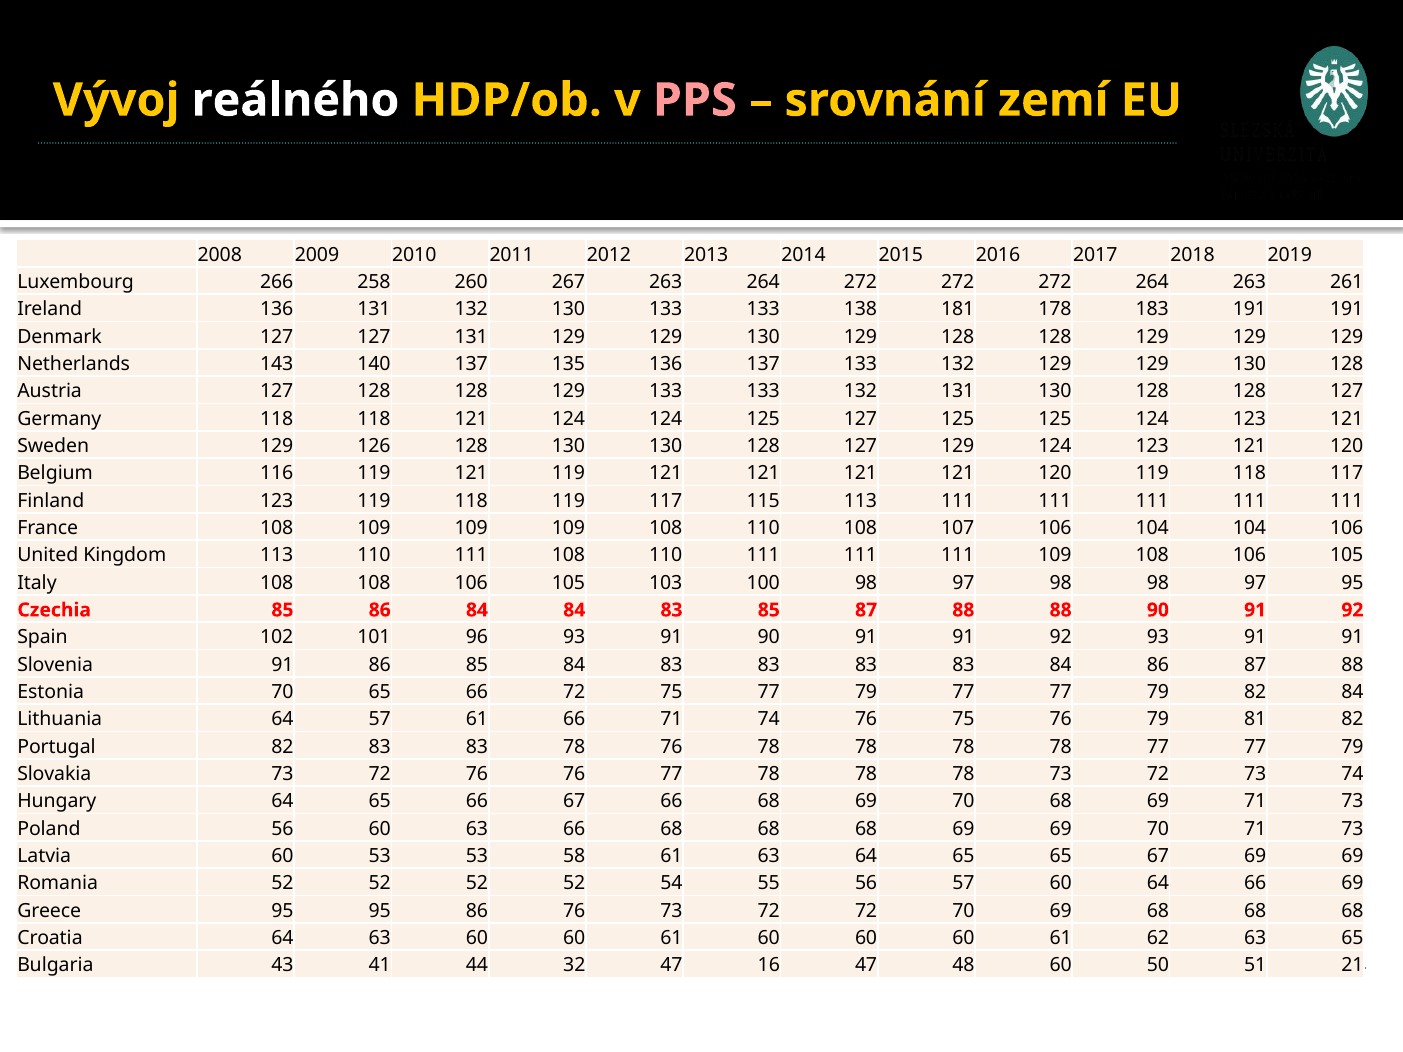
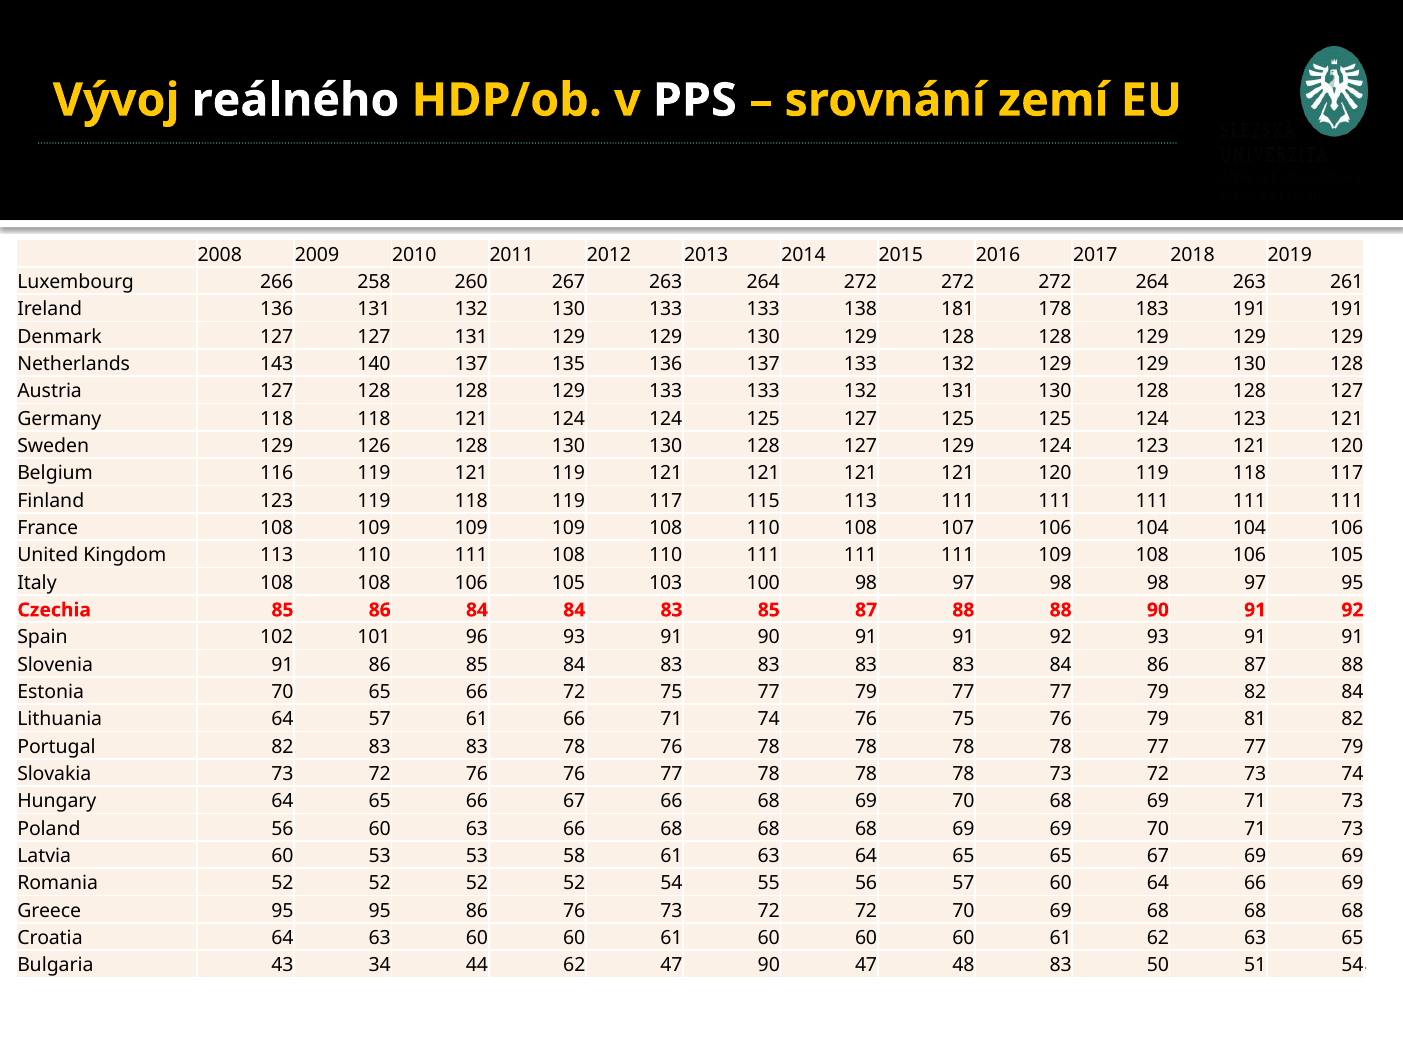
PPS colour: pink -> white
41: 41 -> 34
44 32: 32 -> 62
47 16: 16 -> 90
48 60: 60 -> 83
51 21: 21 -> 54
